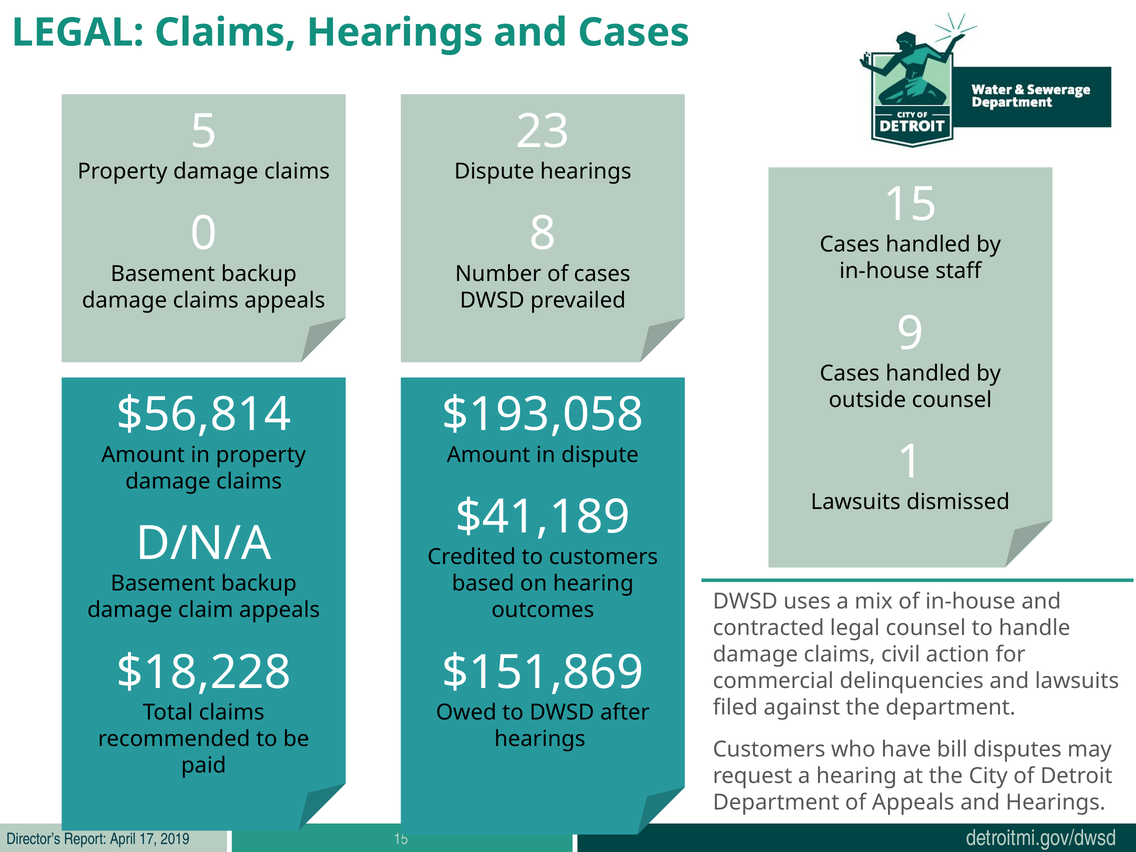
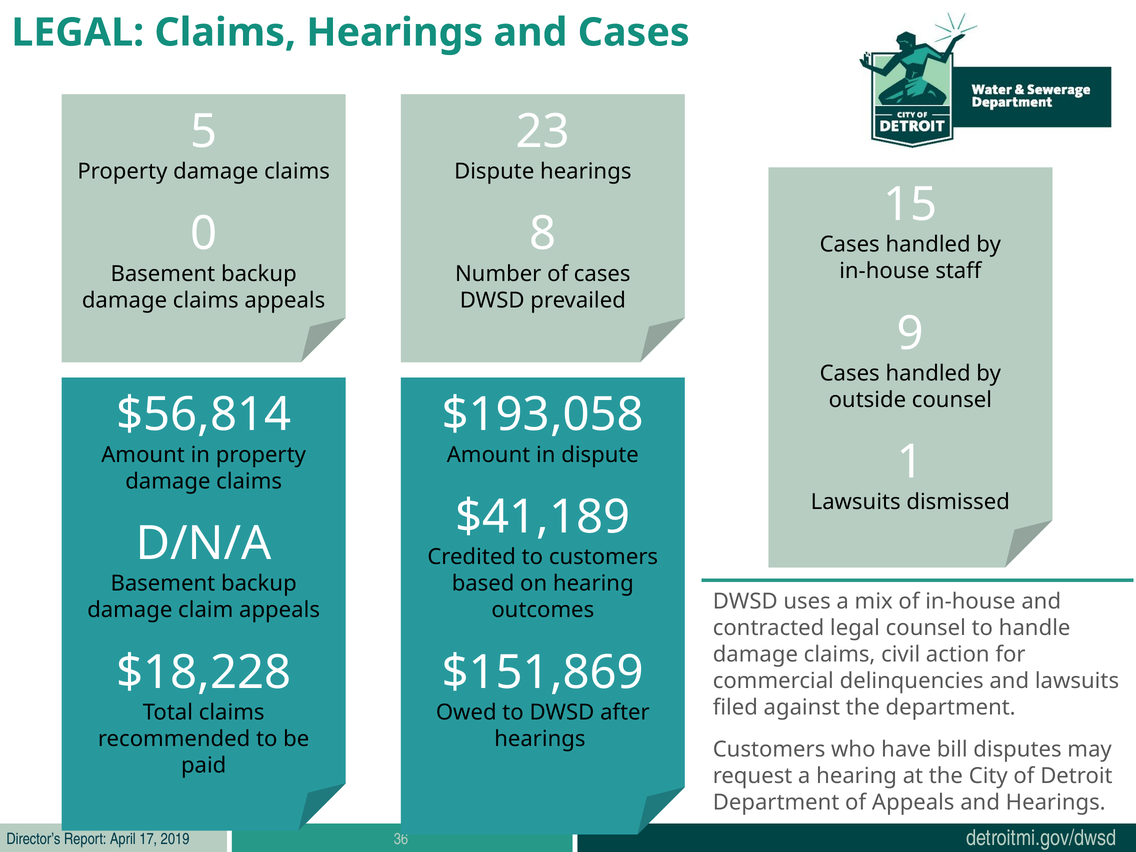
15 at (401, 839): 15 -> 36
